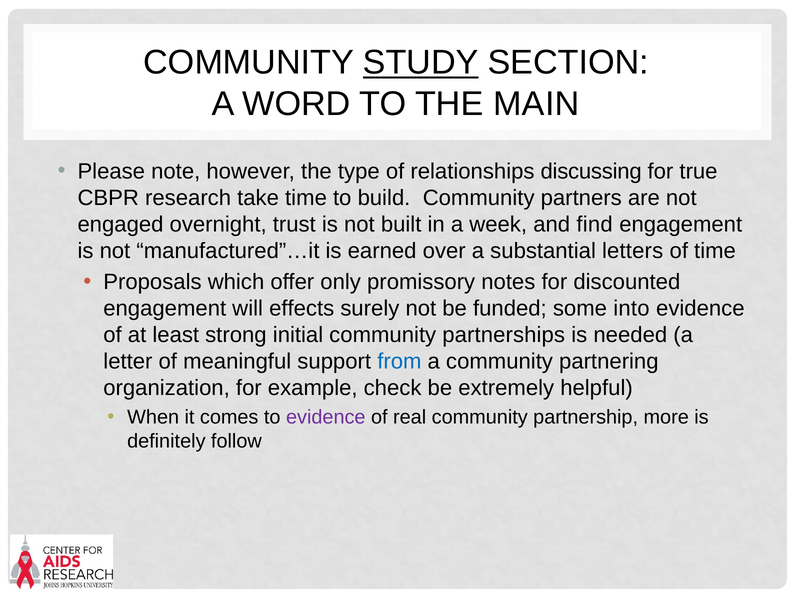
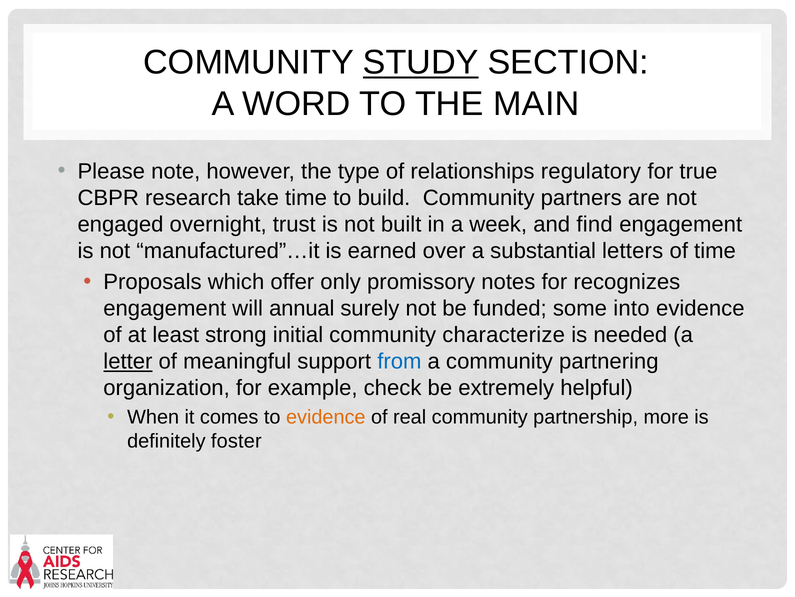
discussing: discussing -> regulatory
discounted: discounted -> recognizes
effects: effects -> annual
partnerships: partnerships -> characterize
letter underline: none -> present
evidence at (326, 417) colour: purple -> orange
follow: follow -> foster
